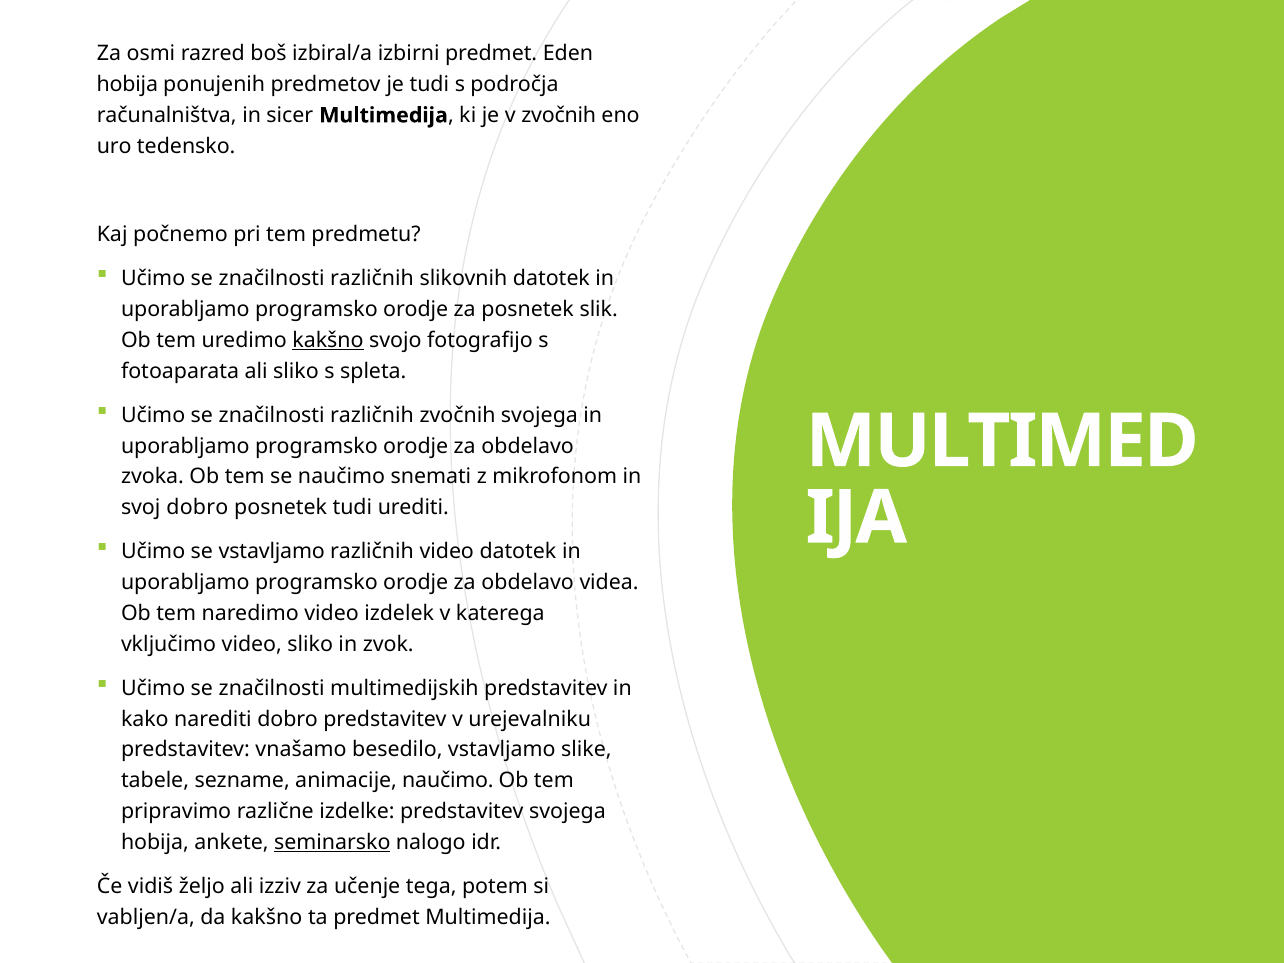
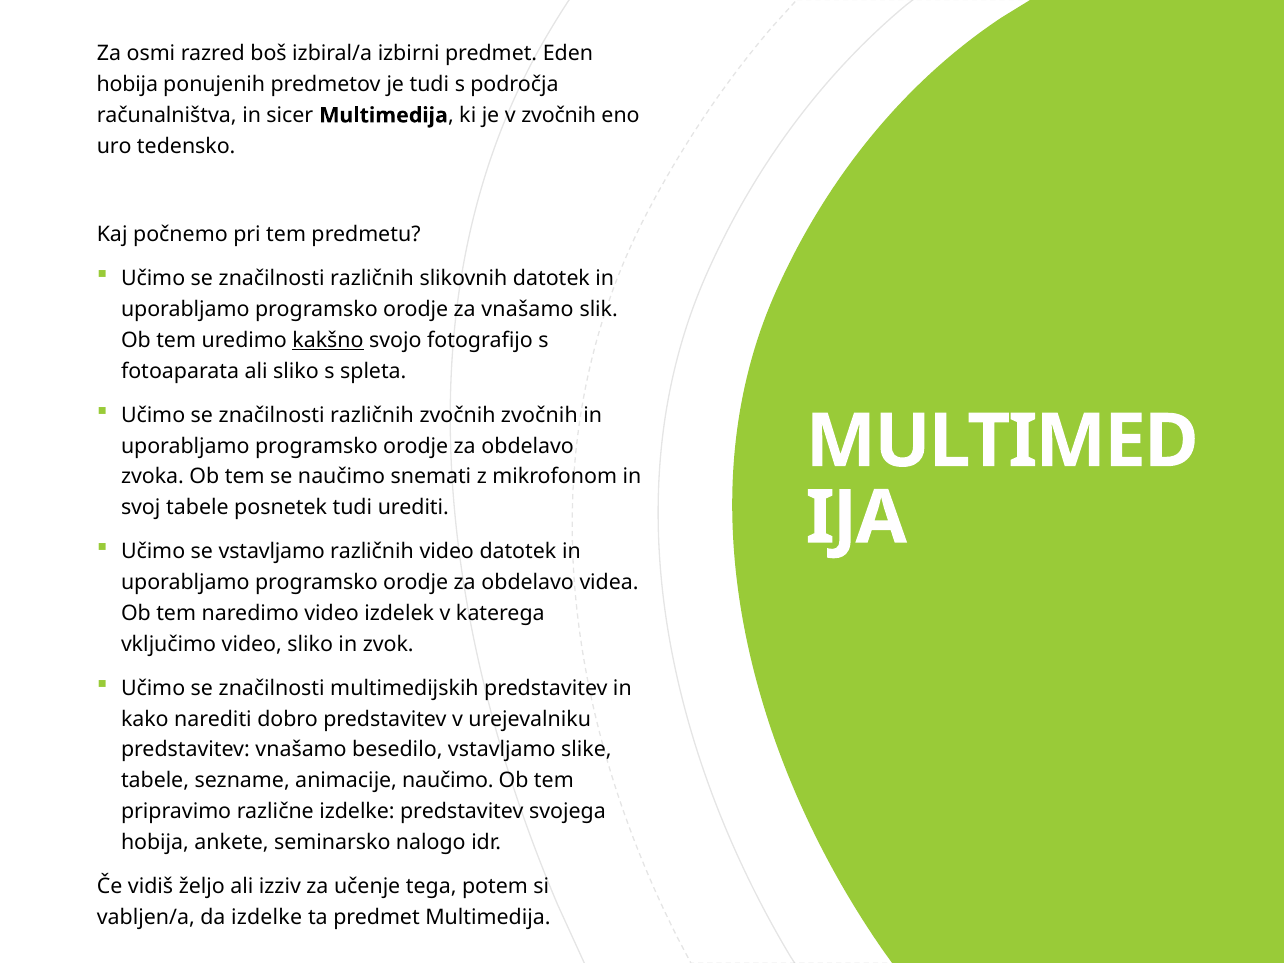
za posnetek: posnetek -> vnašamo
zvočnih svojega: svojega -> zvočnih
svoj dobro: dobro -> tabele
seminarsko underline: present -> none
da kakšno: kakšno -> izdelke
